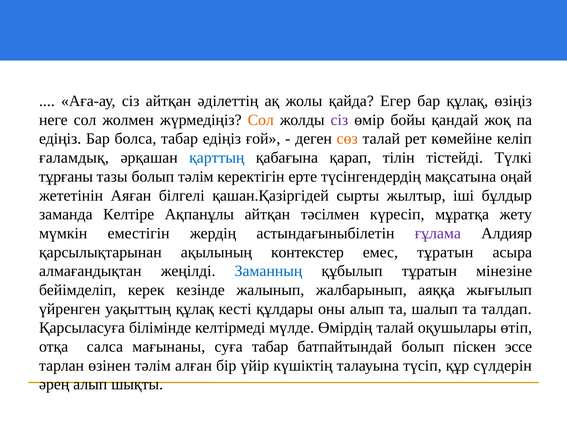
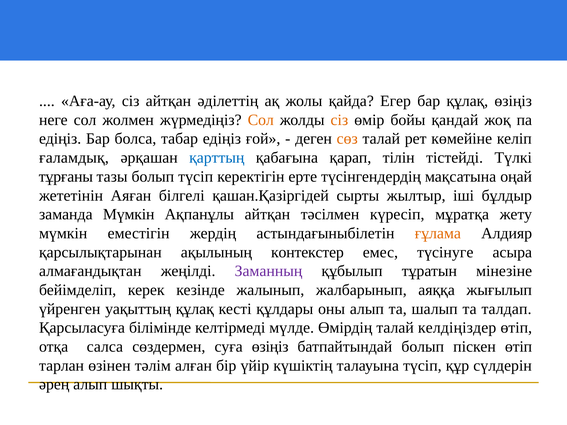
сіз at (339, 120) colour: purple -> orange
болып тәлім: тәлім -> түсіп
заманда Келтіре: Келтіре -> Мүмкін
ғұлама colour: purple -> orange
емес тұратын: тұратын -> түсінуге
Заманның colour: blue -> purple
оқушылары: оқушылары -> келдіңіздер
мағынаны: мағынаны -> сөздермен
суға табар: табар -> өзіңіз
піскен эссе: эссе -> өтіп
